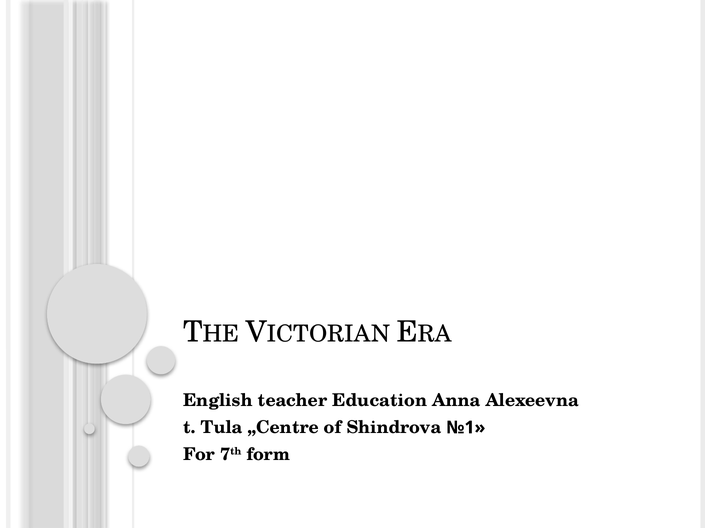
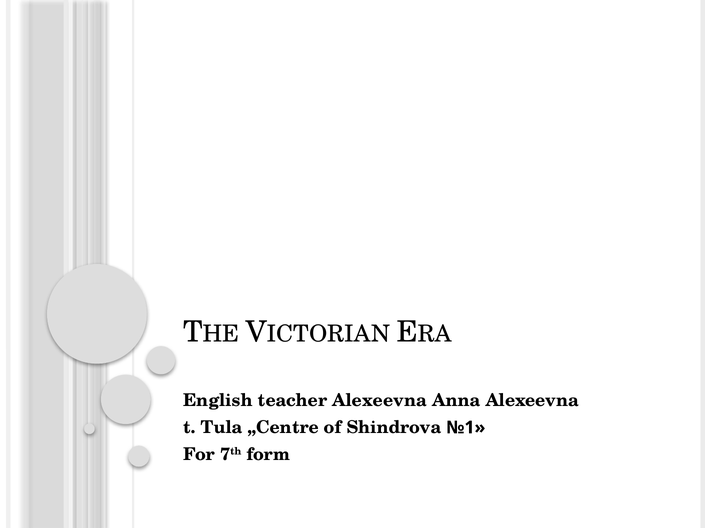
teacher Education: Education -> Alexeevna
